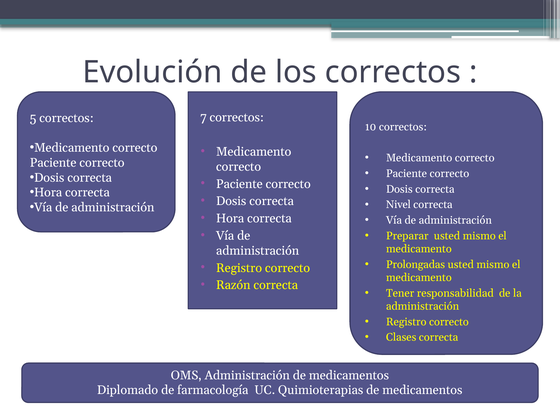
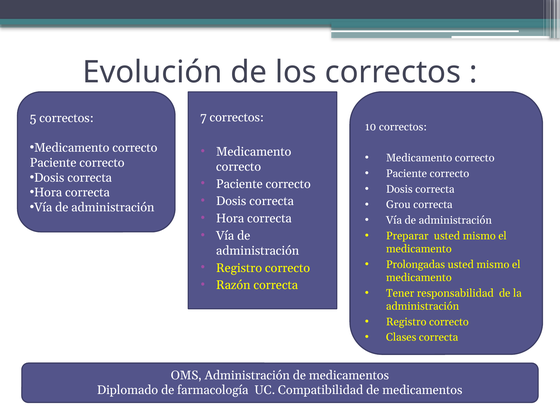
Nivel: Nivel -> Grou
Quimioterapias: Quimioterapias -> Compatibilidad
